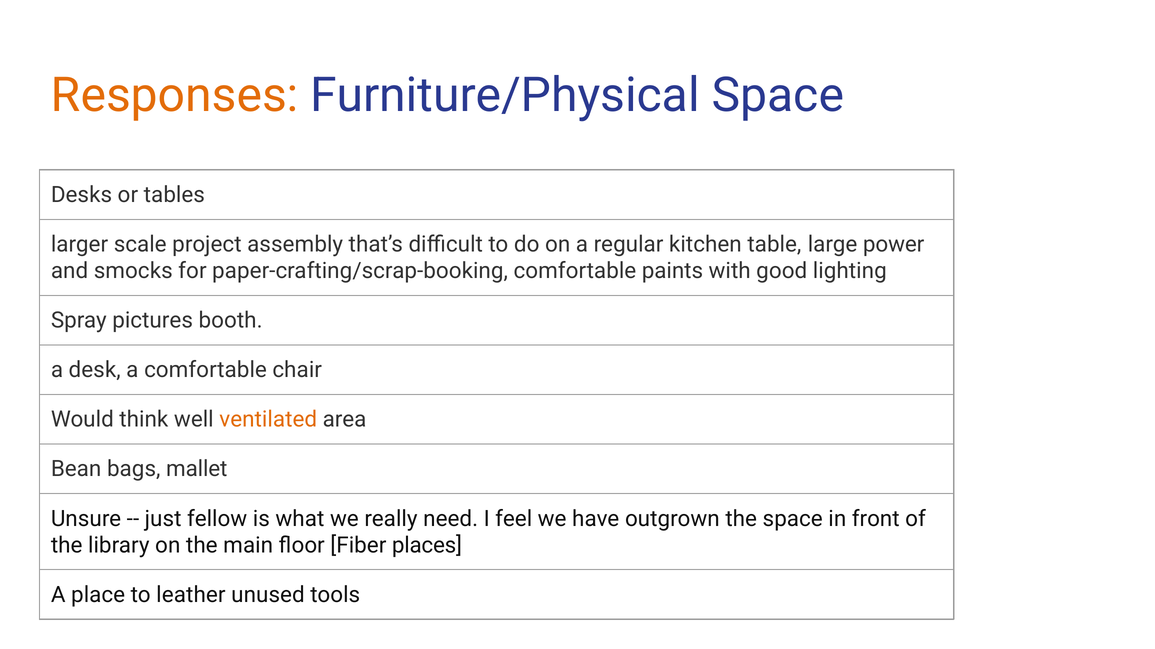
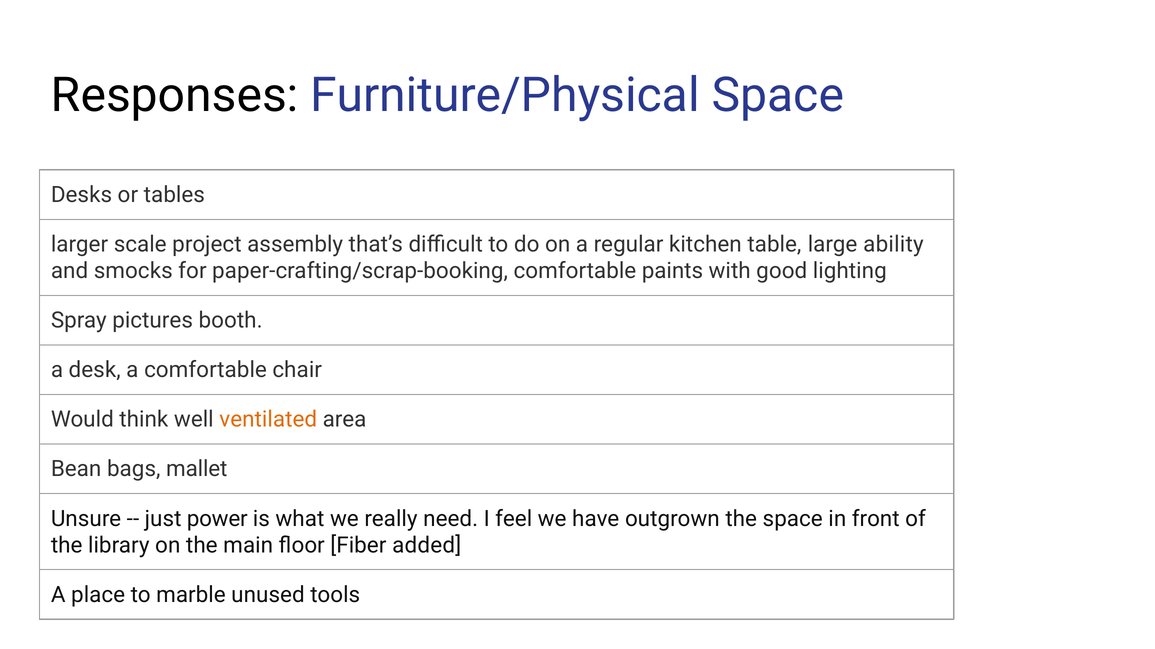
Responses colour: orange -> black
power: power -> ability
fellow: fellow -> power
places: places -> added
leather: leather -> marble
